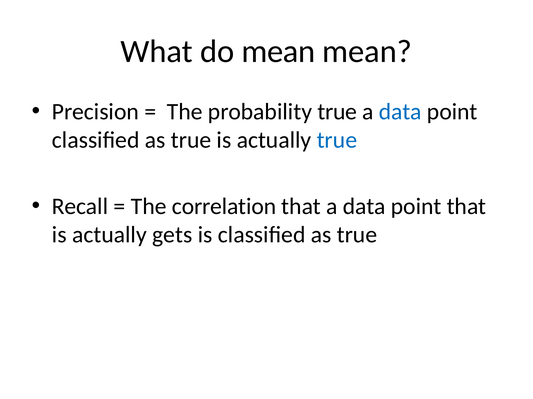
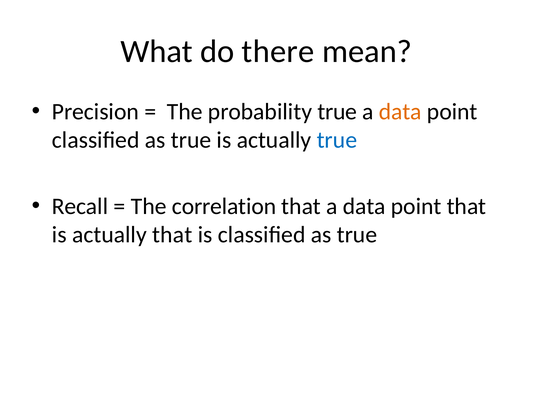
do mean: mean -> there
data at (400, 112) colour: blue -> orange
actually gets: gets -> that
